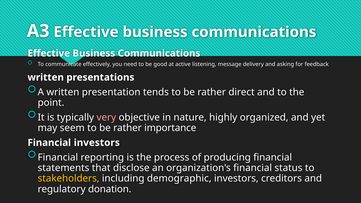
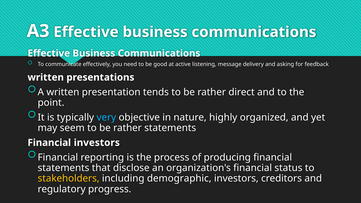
very colour: pink -> light blue
rather importance: importance -> statements
donation: donation -> progress
